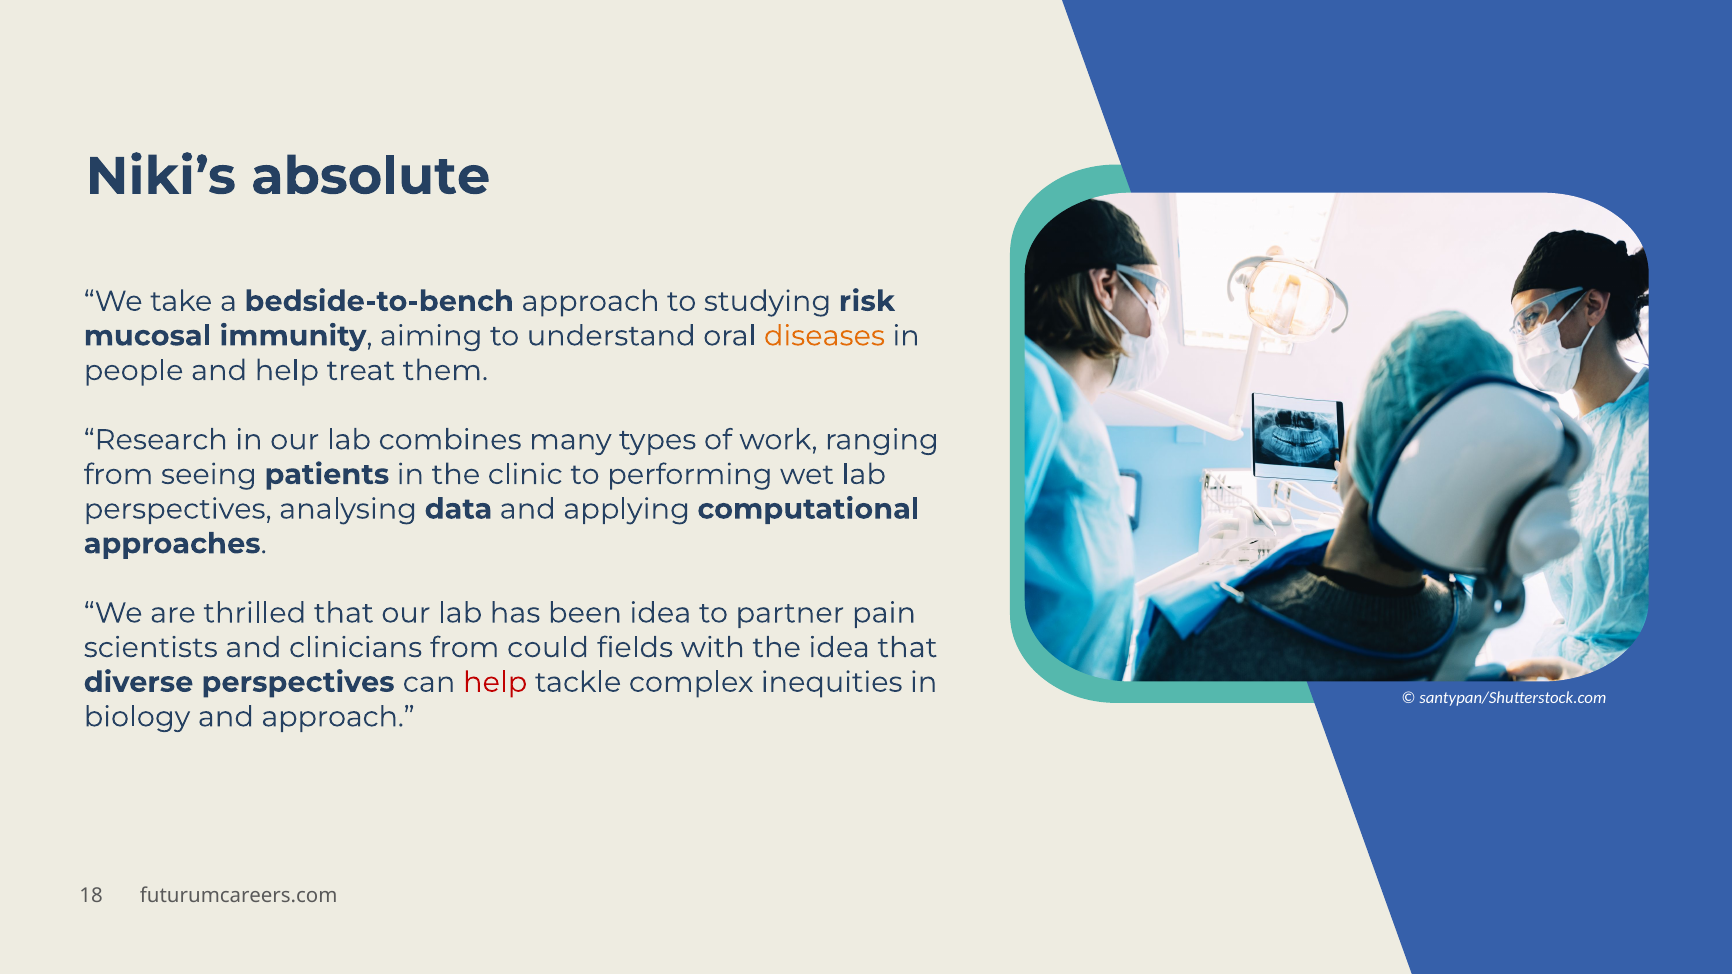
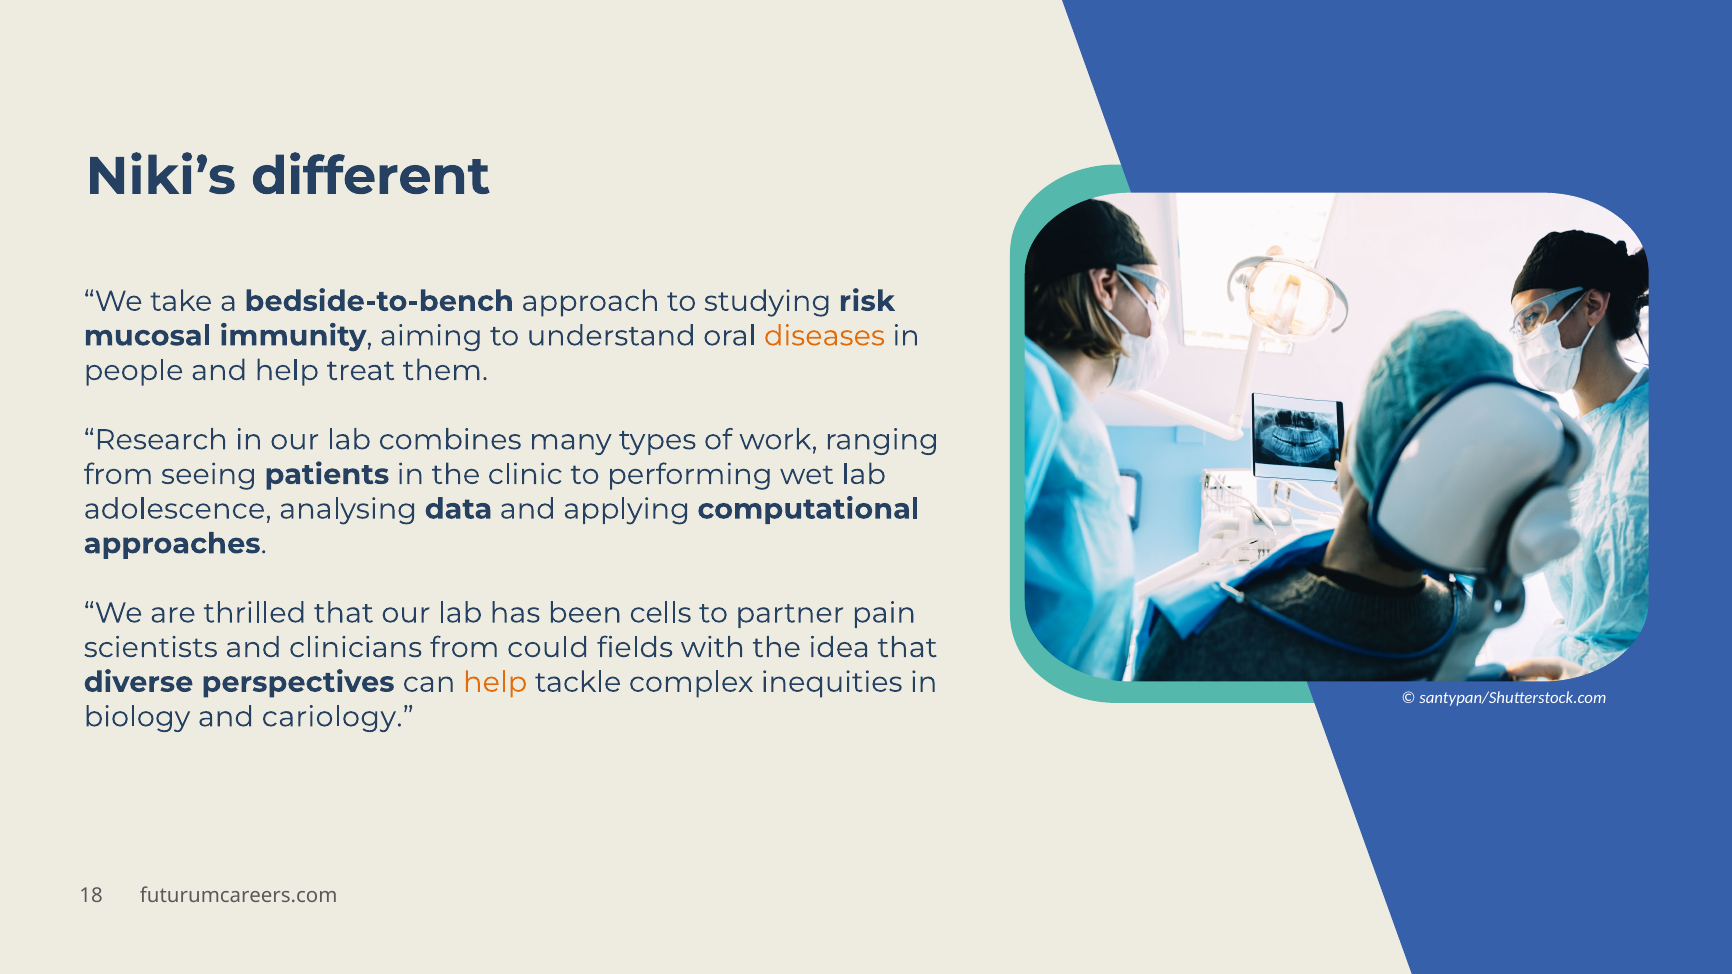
absolute: absolute -> different
perspectives at (178, 509): perspectives -> adolescence
been idea: idea -> cells
help at (495, 682) colour: red -> orange
and approach: approach -> cariology
